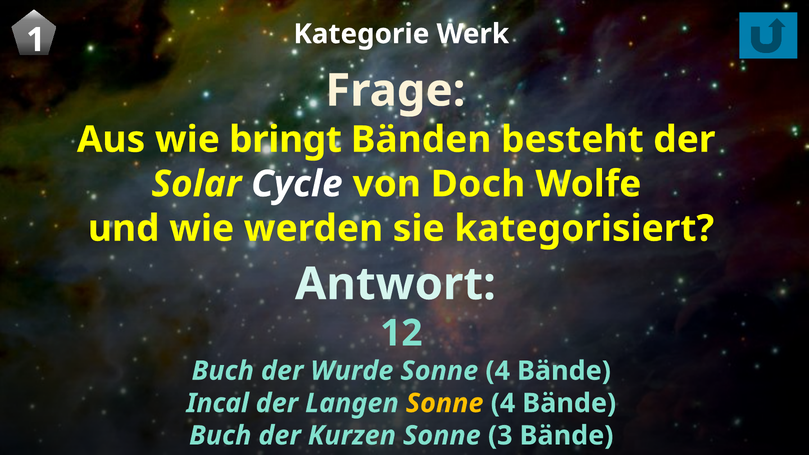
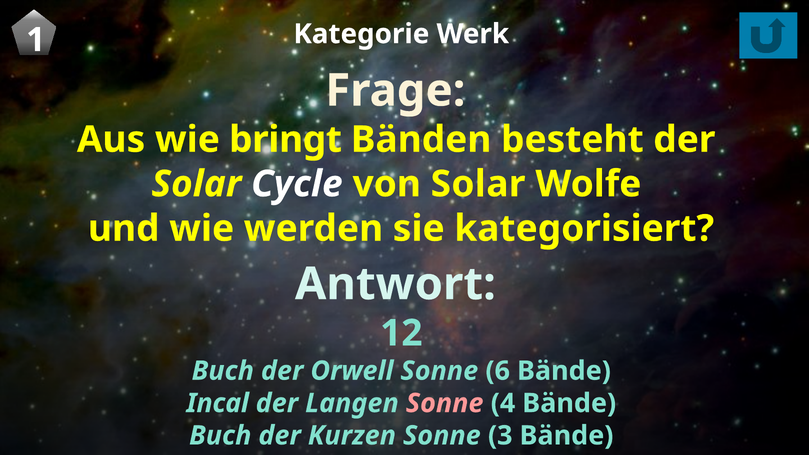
von Doch: Doch -> Solar
Wurde: Wurde -> Orwell
4 at (498, 371): 4 -> 6
Sonne at (445, 403) colour: yellow -> pink
